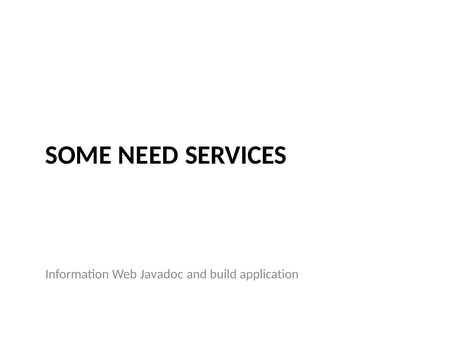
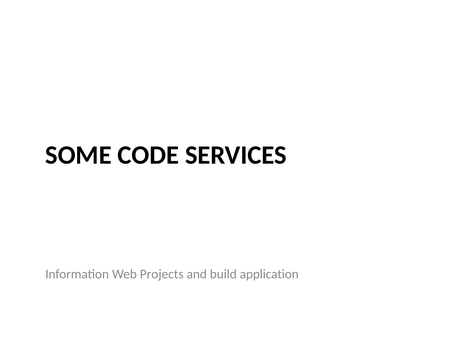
NEED: NEED -> CODE
Javadoc: Javadoc -> Projects
